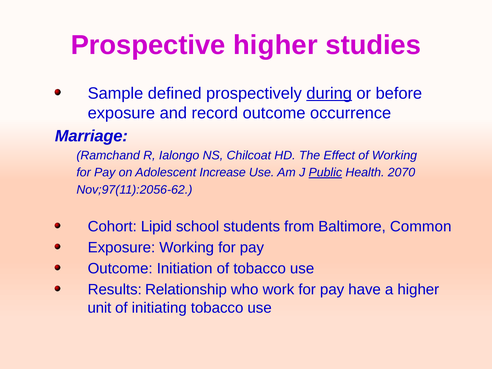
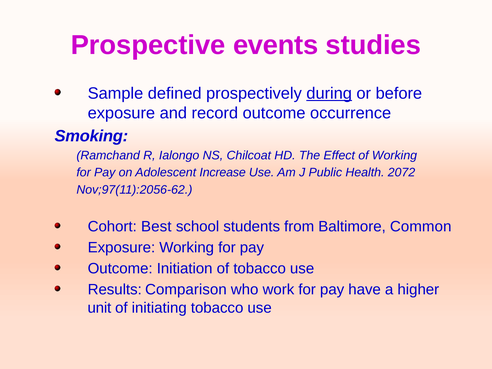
Prospective higher: higher -> events
Marriage: Marriage -> Smoking
Public underline: present -> none
2070: 2070 -> 2072
Lipid: Lipid -> Best
Relationship: Relationship -> Comparison
